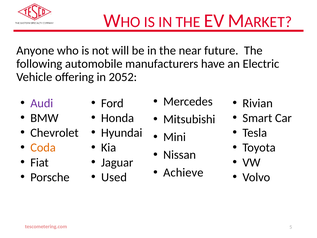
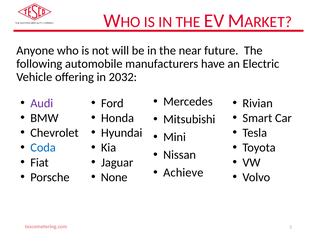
2052: 2052 -> 2032
Coda colour: orange -> blue
Used: Used -> None
